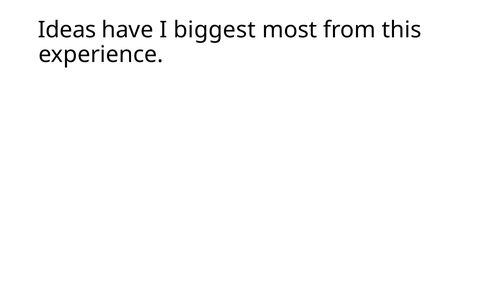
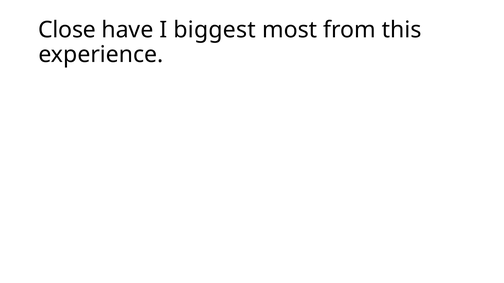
Ideas: Ideas -> Close
